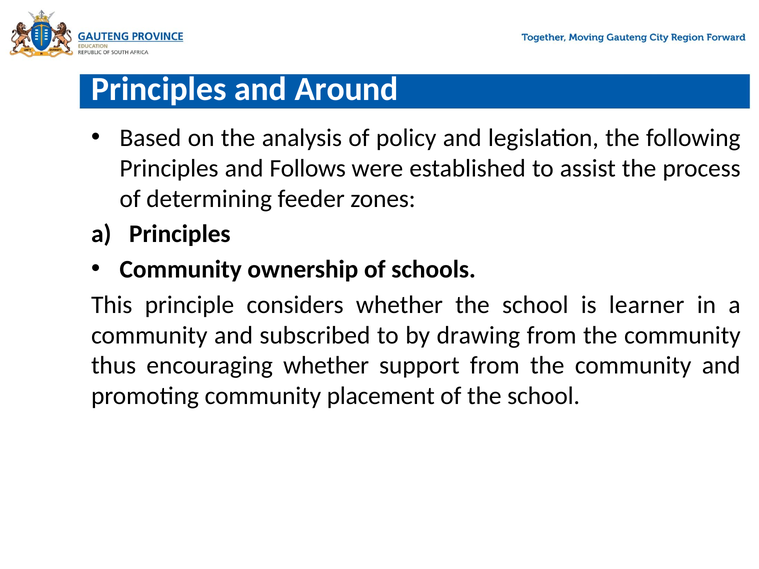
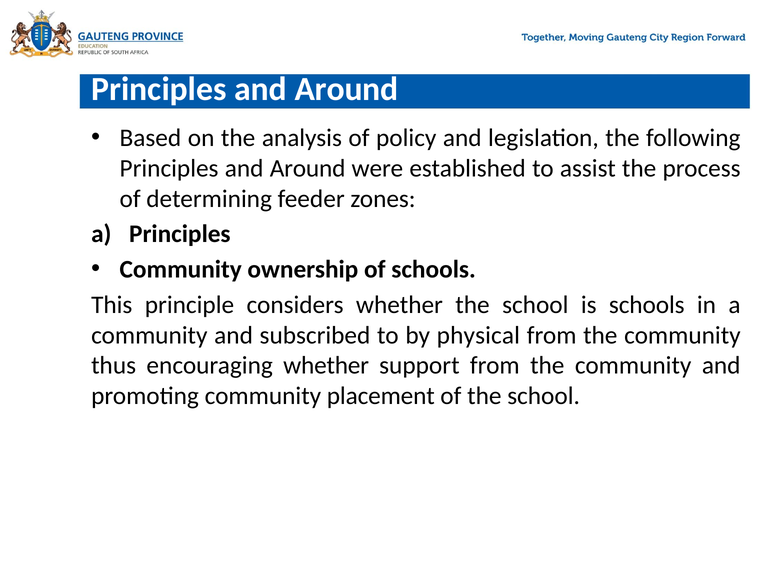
Follows at (308, 168): Follows -> Around
is learner: learner -> schools
drawing: drawing -> physical
